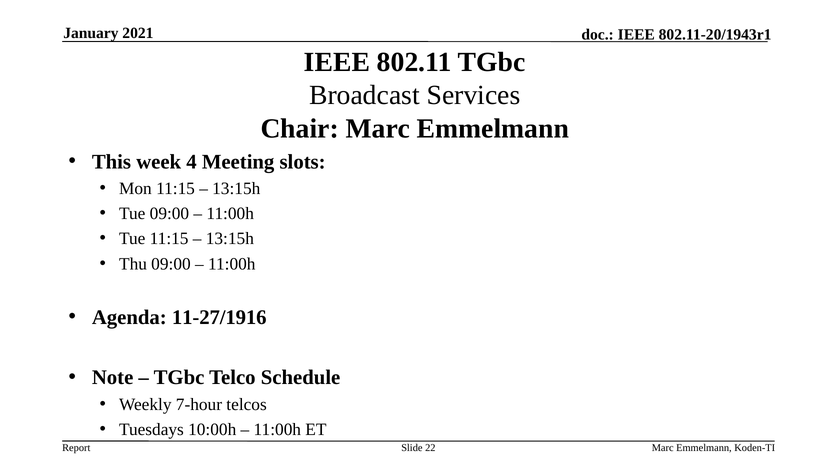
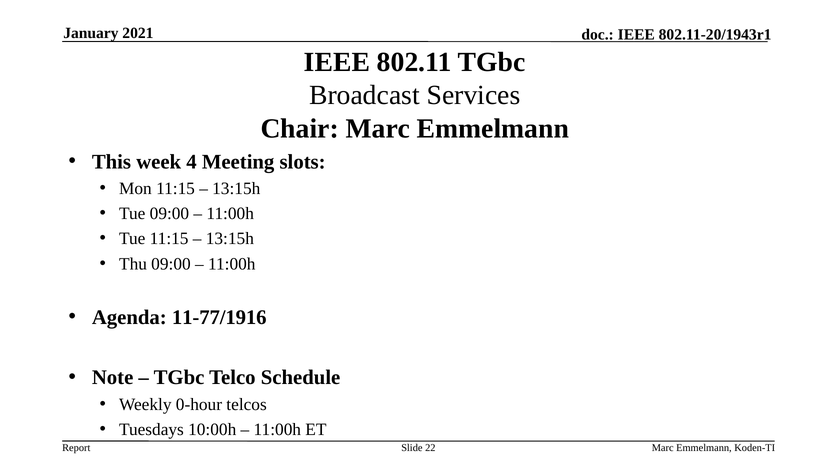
11-27/1916: 11-27/1916 -> 11-77/1916
7-hour: 7-hour -> 0-hour
